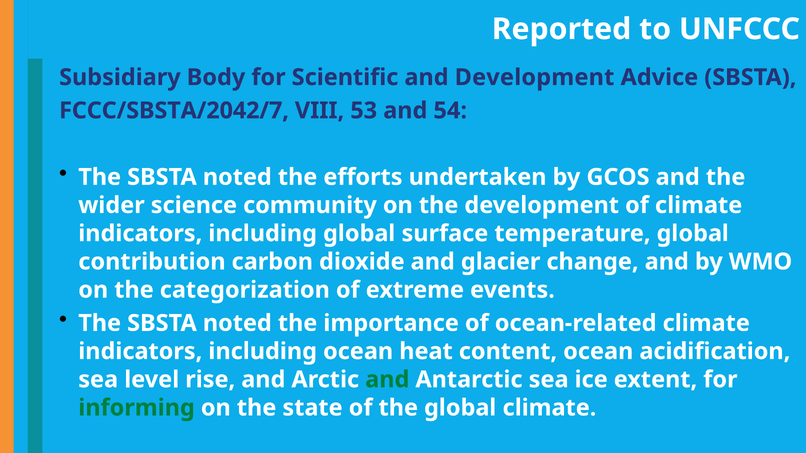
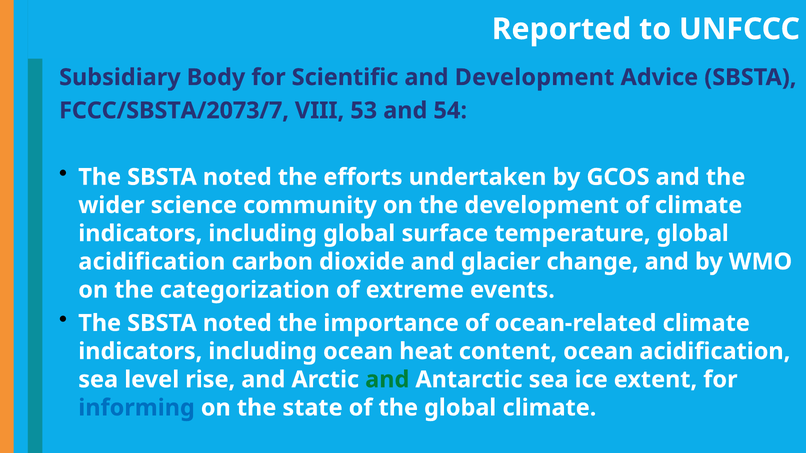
FCCC/SBSTA/2042/7: FCCC/SBSTA/2042/7 -> FCCC/SBSTA/2073/7
contribution at (152, 262): contribution -> acidification
informing colour: green -> blue
